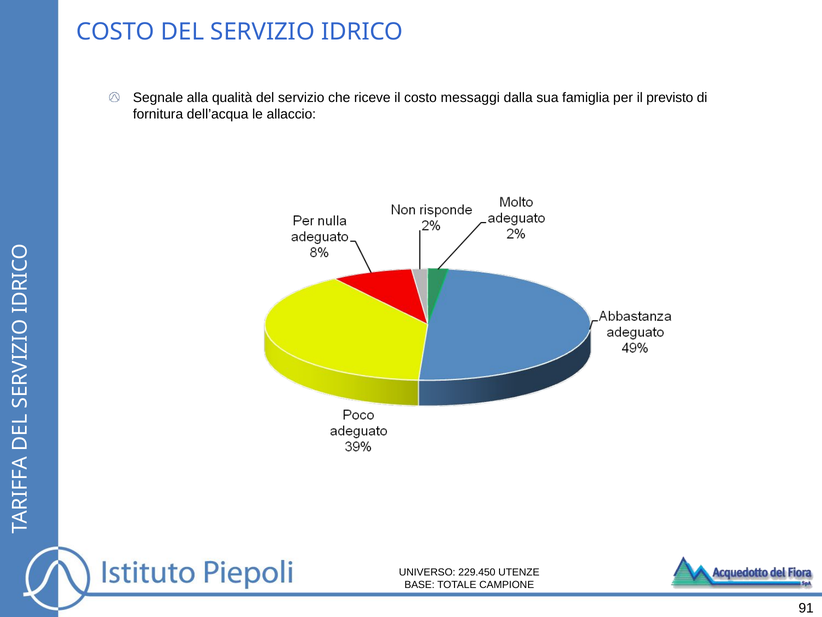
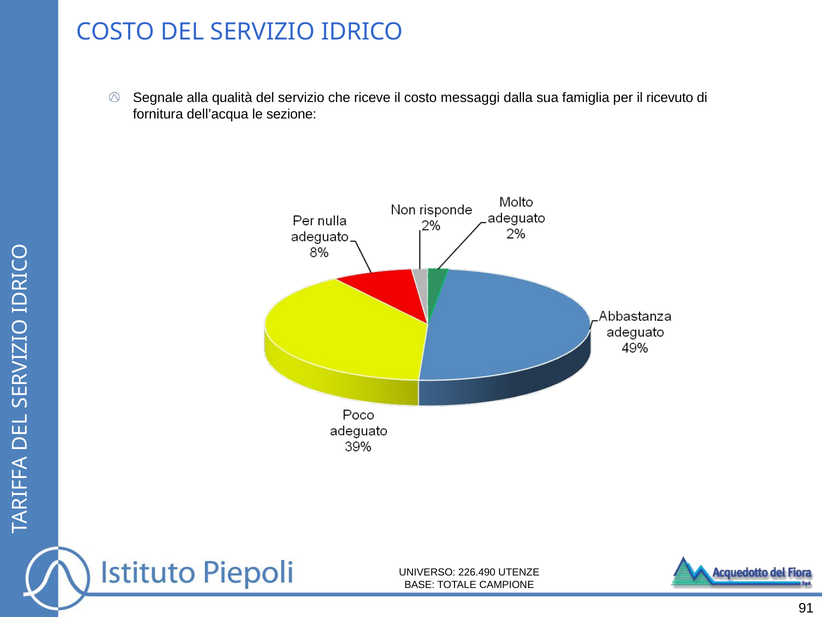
previsto: previsto -> ricevuto
allaccio: allaccio -> sezione
229.450: 229.450 -> 226.490
